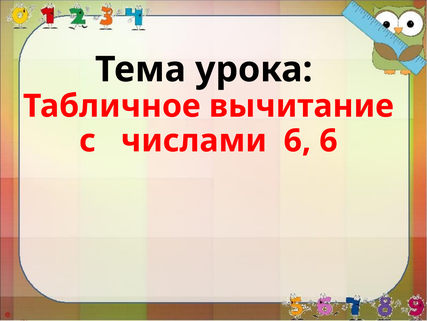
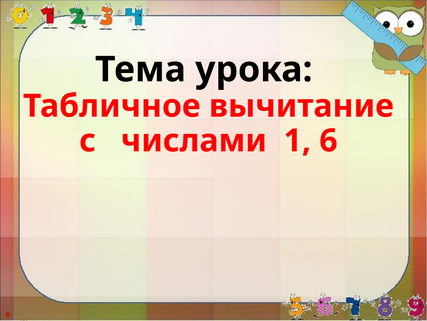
числами 6: 6 -> 1
